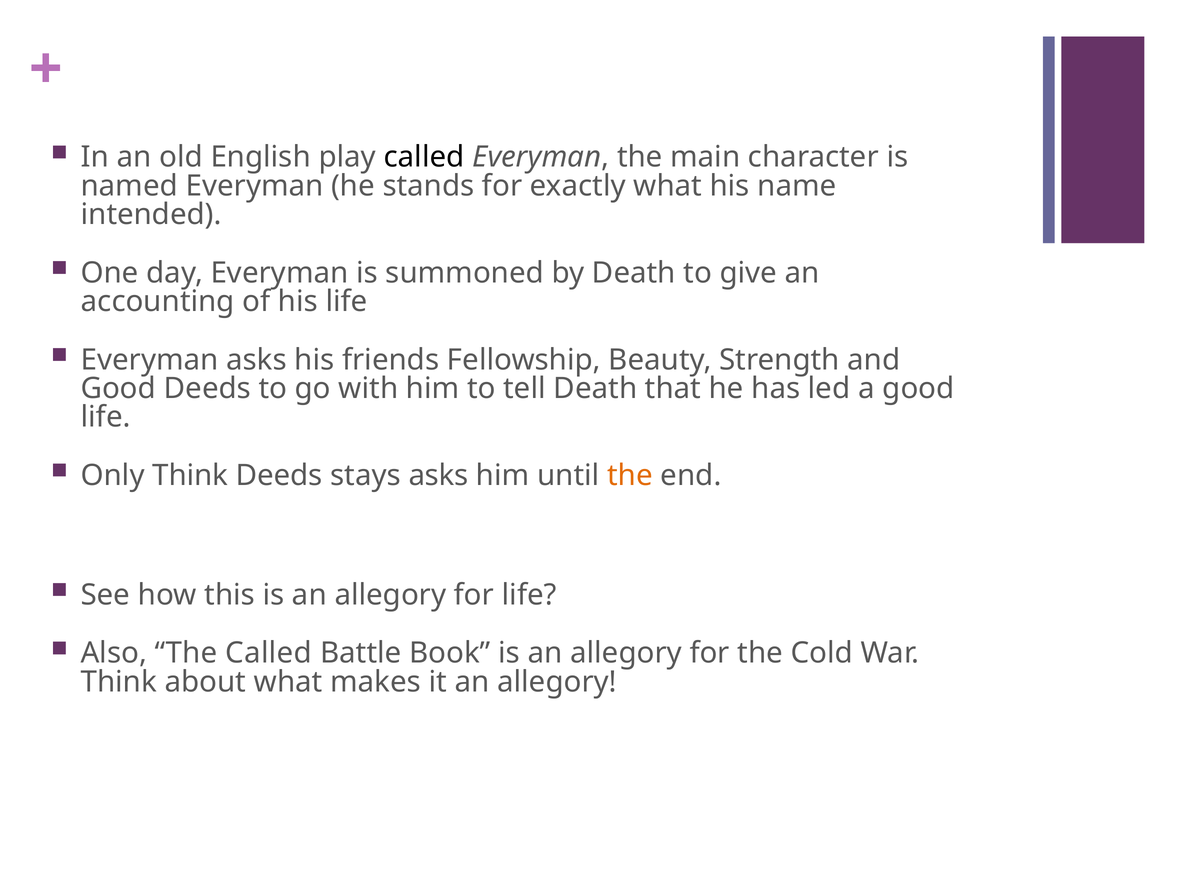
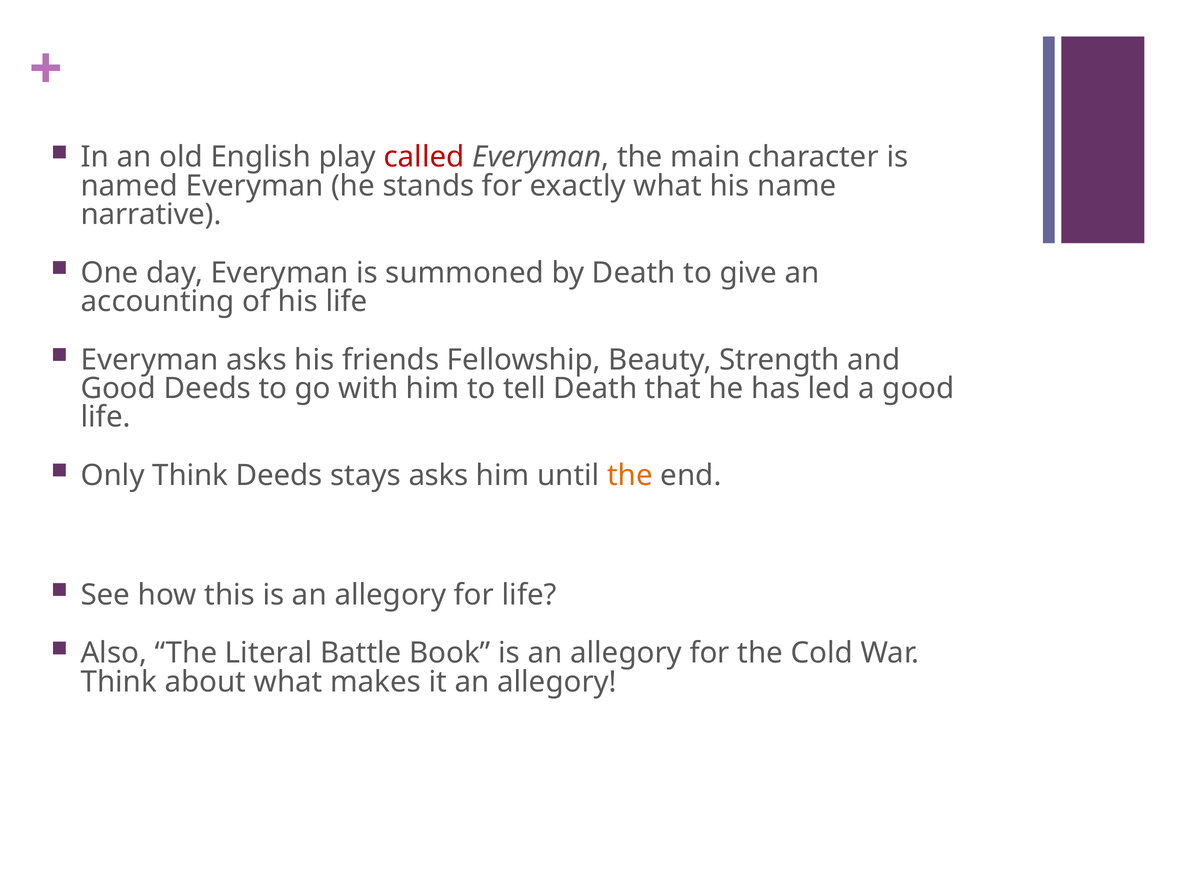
called at (424, 157) colour: black -> red
intended: intended -> narrative
The Called: Called -> Literal
